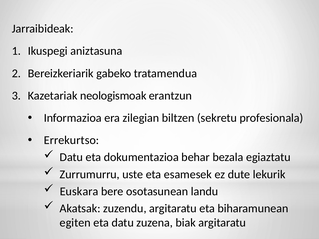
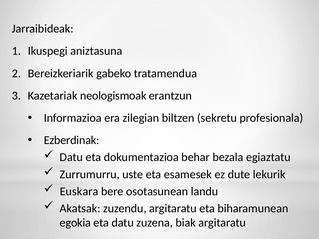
Errekurtso: Errekurtso -> Ezberdinak
egiten: egiten -> egokia
